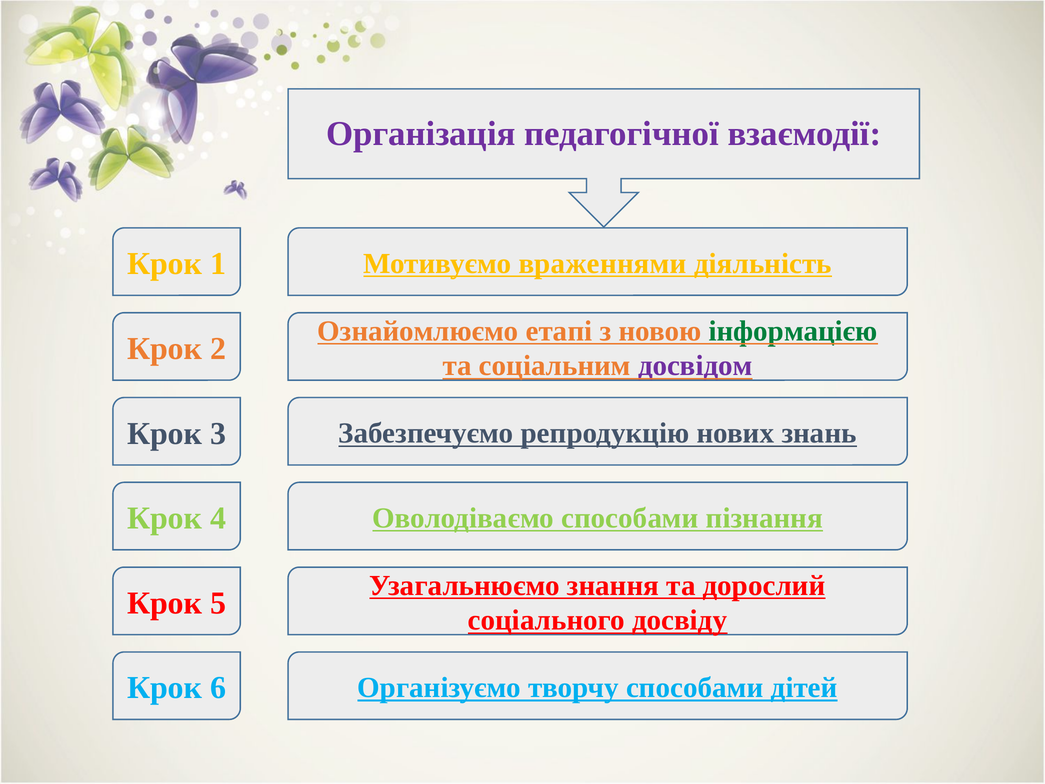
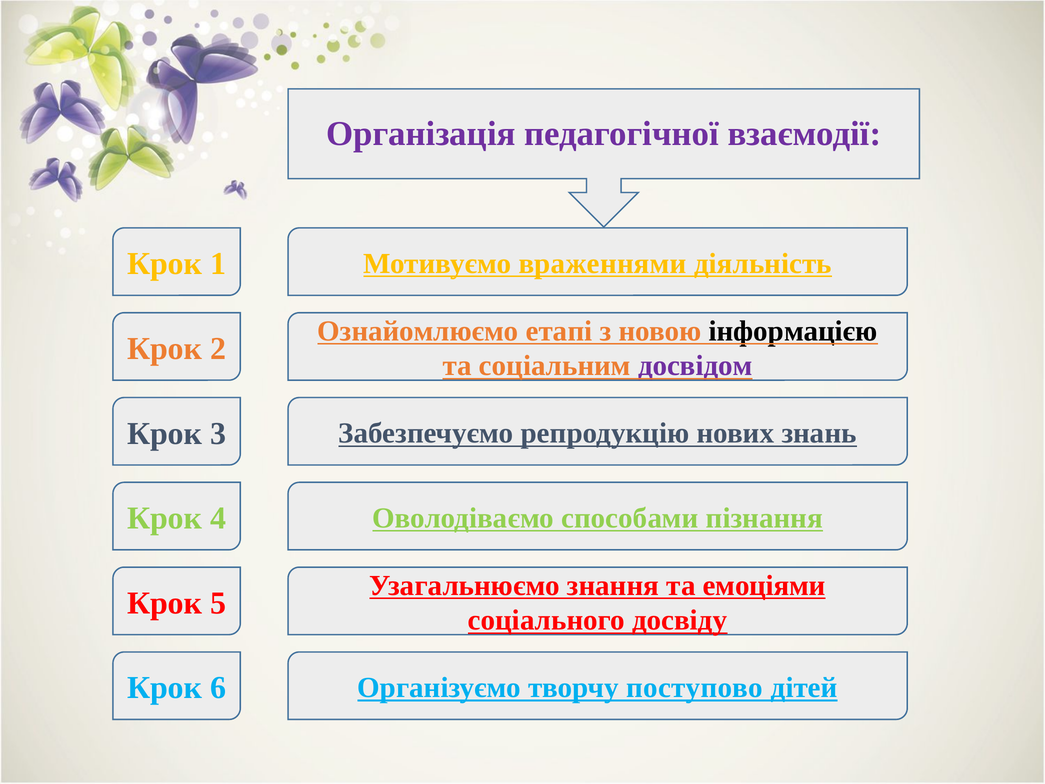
інформацією colour: green -> black
дорослий: дорослий -> емоціями
творчу способами: способами -> поступово
